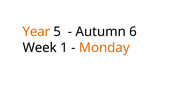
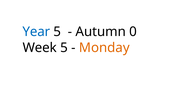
Year colour: orange -> blue
6: 6 -> 0
Week 1: 1 -> 5
